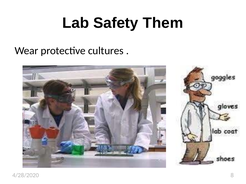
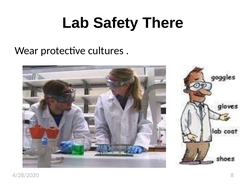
Them: Them -> There
